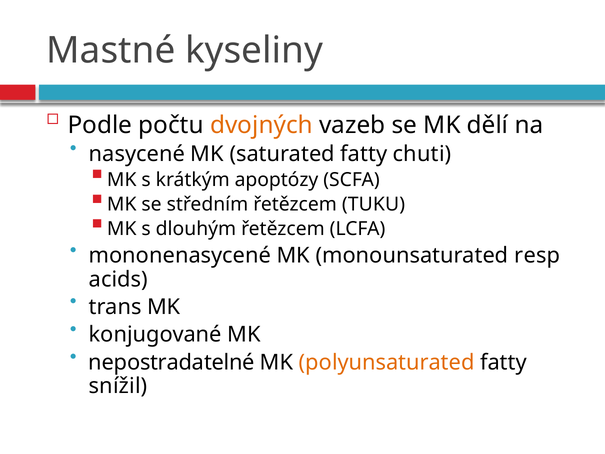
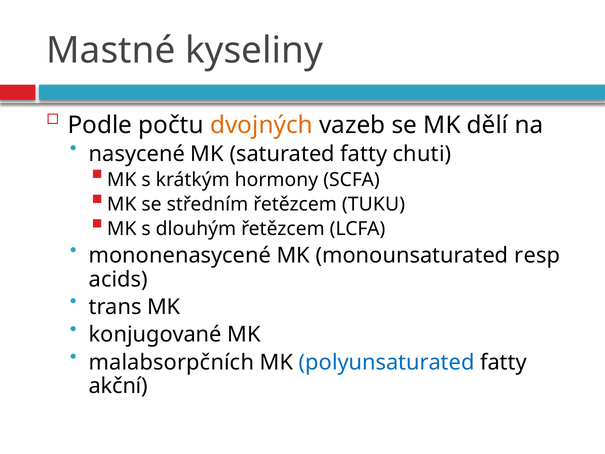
apoptózy: apoptózy -> hormony
nepostradatelné: nepostradatelné -> malabsorpčních
polyunsaturated colour: orange -> blue
snížil: snížil -> akční
